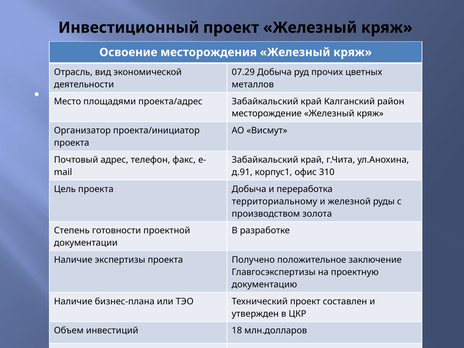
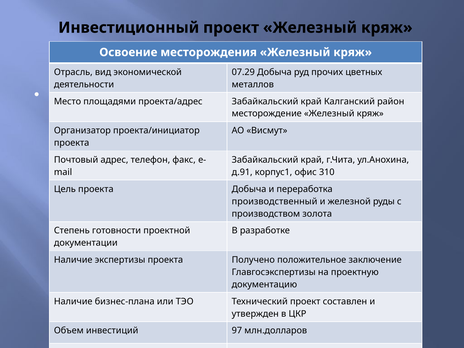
территориальному: территориальному -> производственный
18: 18 -> 97
